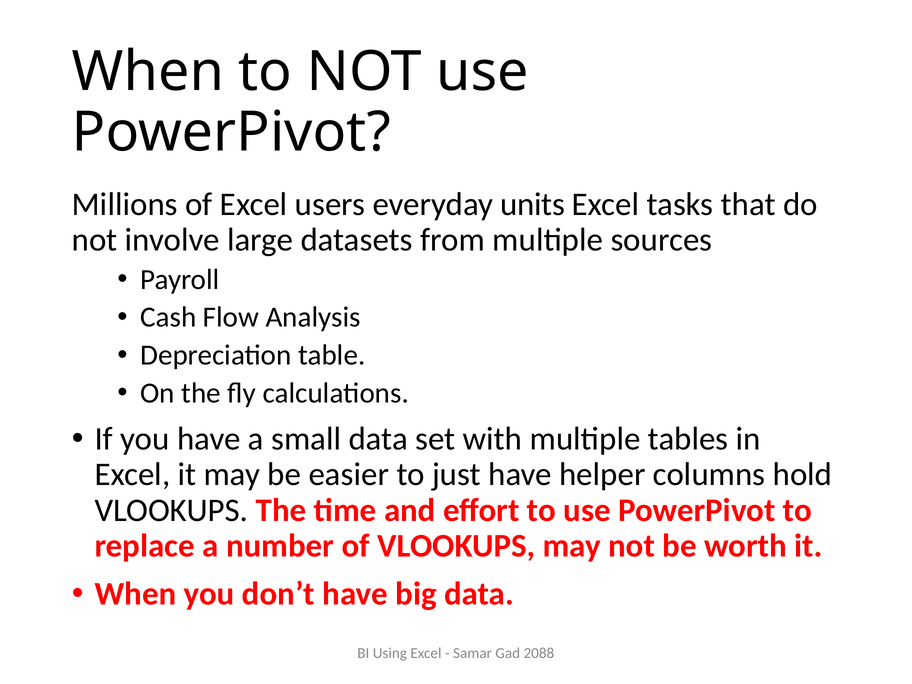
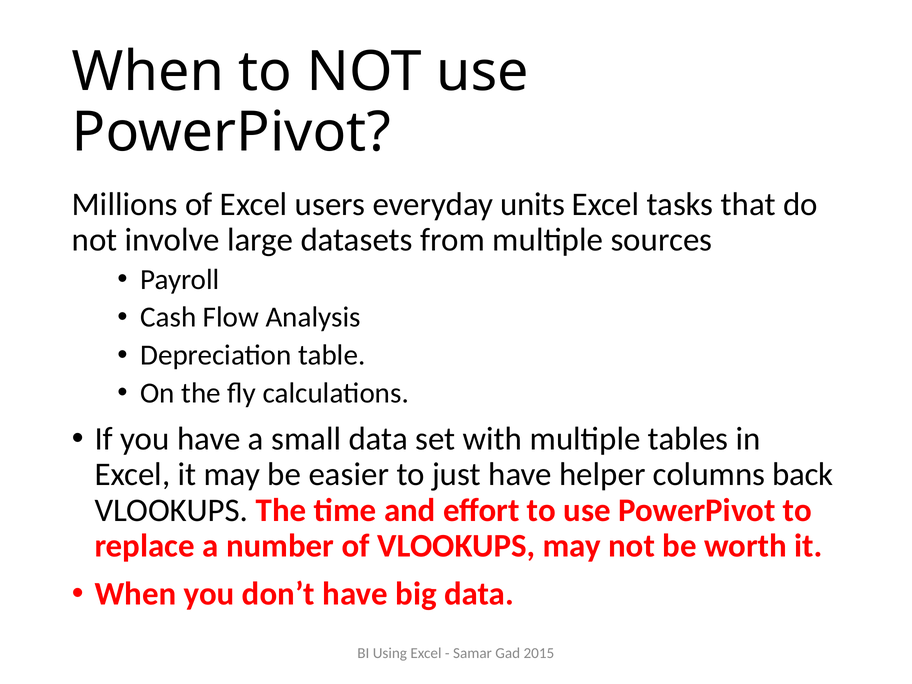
hold: hold -> back
2088: 2088 -> 2015
